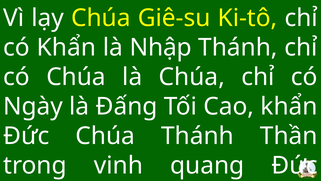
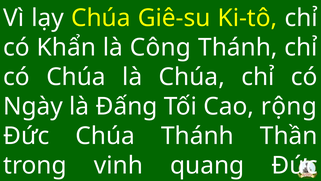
Nhập: Nhập -> Công
Cao khẩn: khẩn -> rộng
